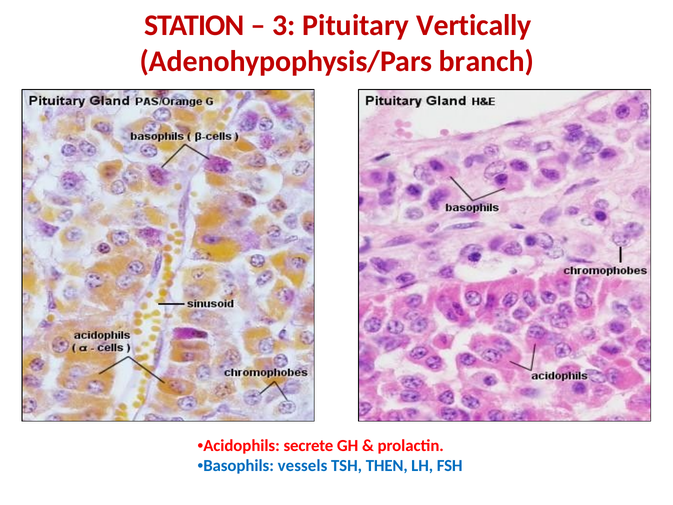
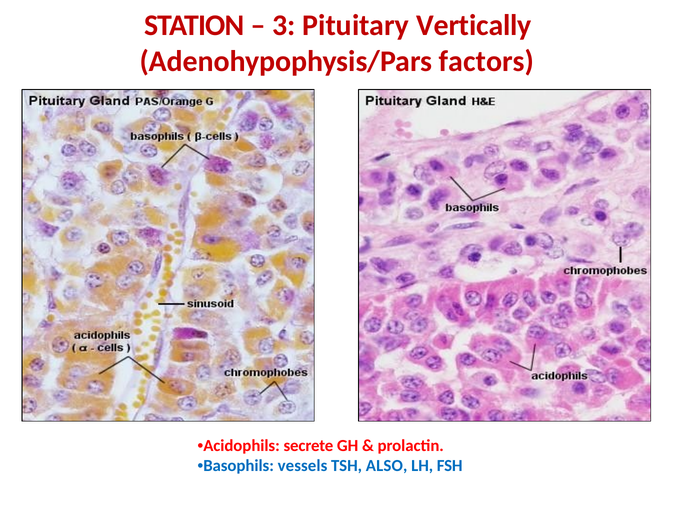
branch: branch -> factors
THEN: THEN -> ALSO
